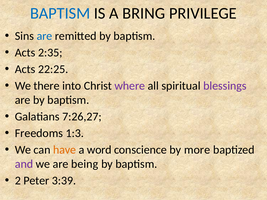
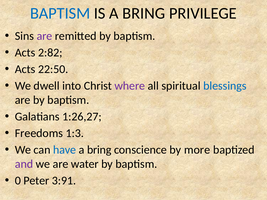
are at (44, 36) colour: blue -> purple
2:35: 2:35 -> 2:82
22:25: 22:25 -> 22:50
there: there -> dwell
blessings colour: purple -> blue
7:26,27: 7:26,27 -> 1:26,27
have colour: orange -> blue
word at (99, 150): word -> bring
being: being -> water
2: 2 -> 0
3:39: 3:39 -> 3:91
